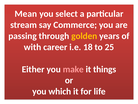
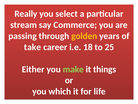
Mean: Mean -> Really
with: with -> take
make colour: pink -> light green
